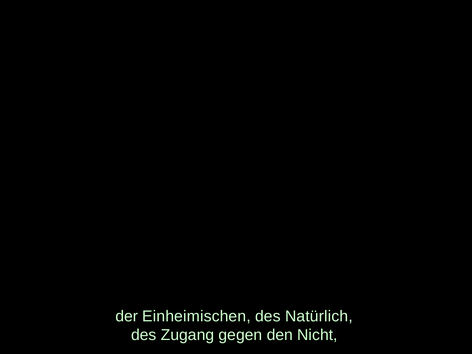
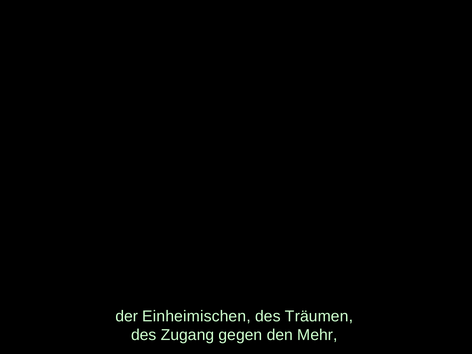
Natürlich: Natürlich -> Träumen
Nicht: Nicht -> Mehr
